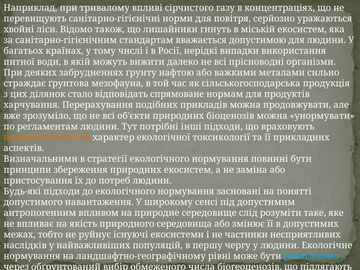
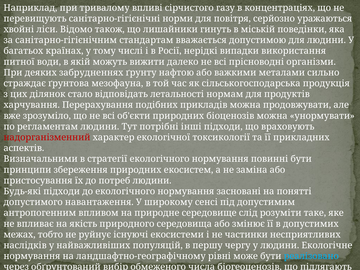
міській екосистем: екосистем -> поведінки
спрямоване: спрямоване -> летальності
надорганізменний colour: orange -> red
